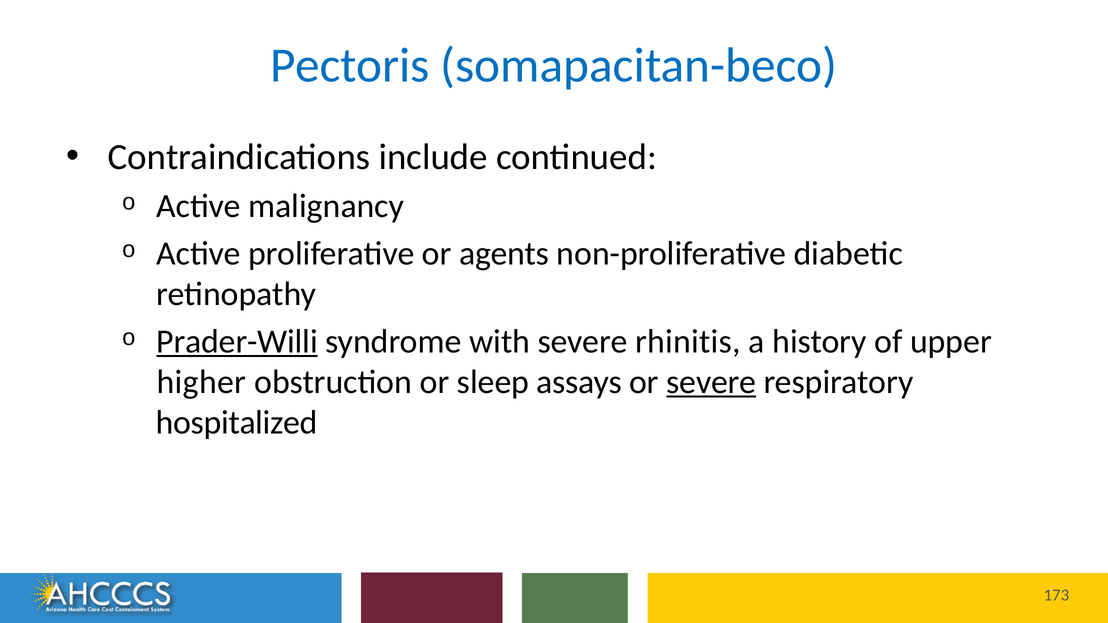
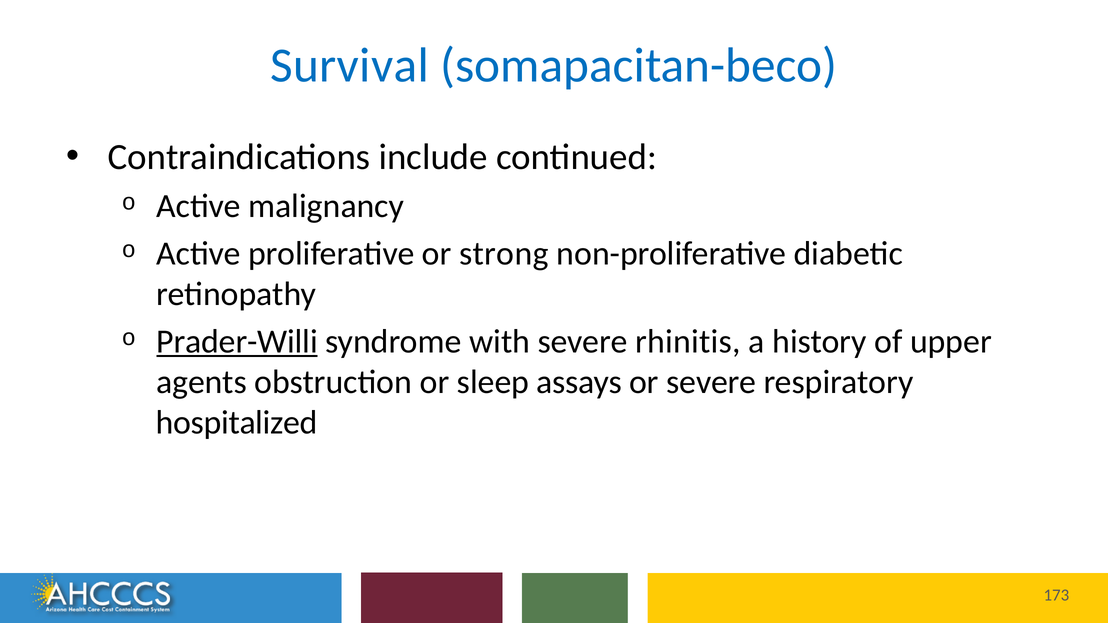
Pectoris: Pectoris -> Survival
agents: agents -> strong
higher: higher -> agents
severe at (711, 382) underline: present -> none
